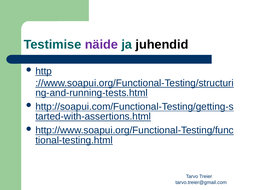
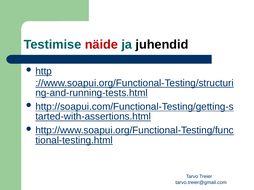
näide colour: purple -> red
